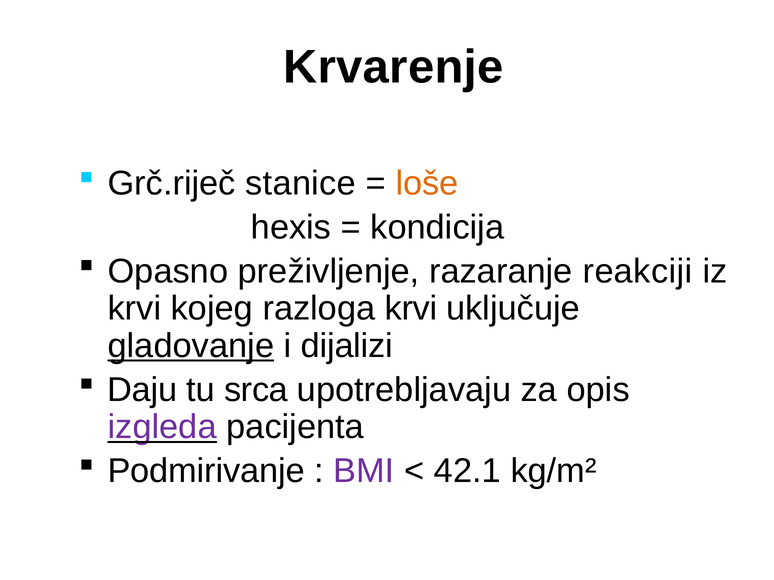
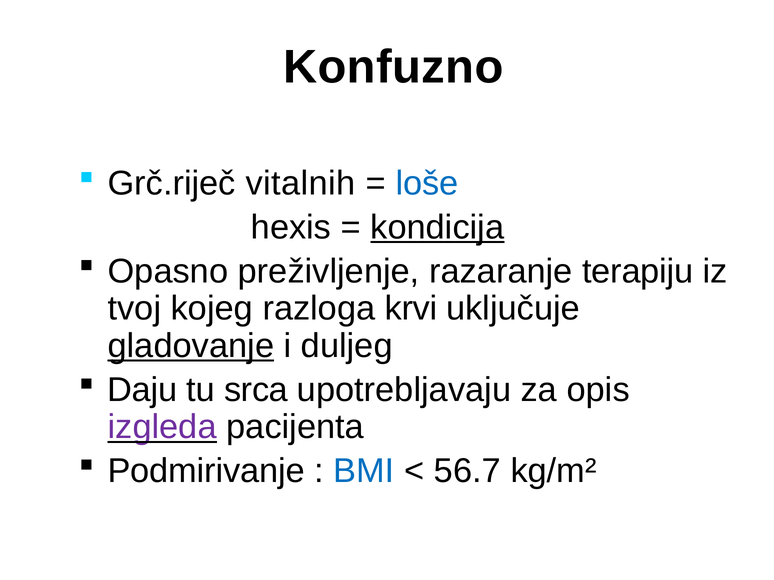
Krvarenje: Krvarenje -> Konfuzno
stanice: stanice -> vitalnih
loše colour: orange -> blue
kondicija underline: none -> present
reakciji: reakciji -> terapiju
krvi at (134, 309): krvi -> tvoj
dijalizi: dijalizi -> duljeg
BMI colour: purple -> blue
42.1: 42.1 -> 56.7
